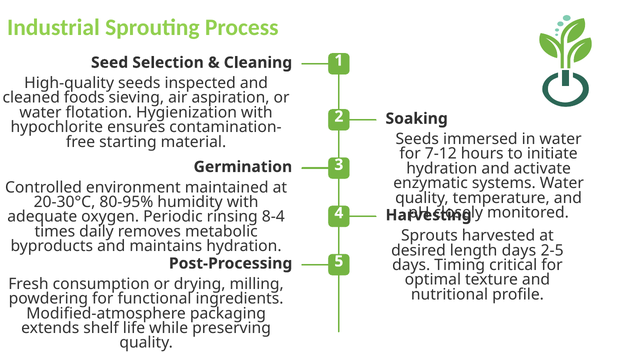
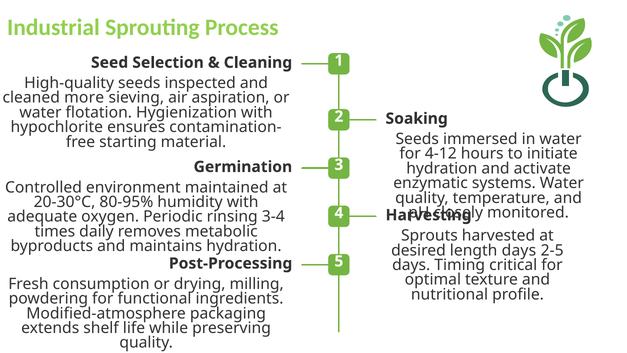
foods: foods -> more
7-12: 7-12 -> 4-12
8-4: 8-4 -> 3-4
